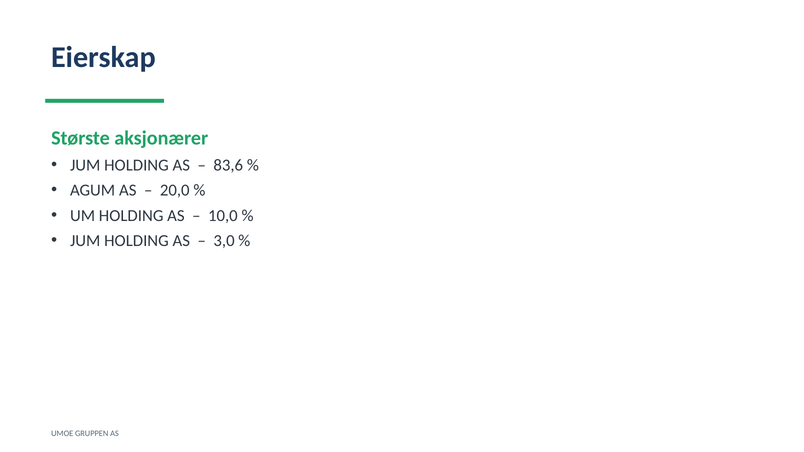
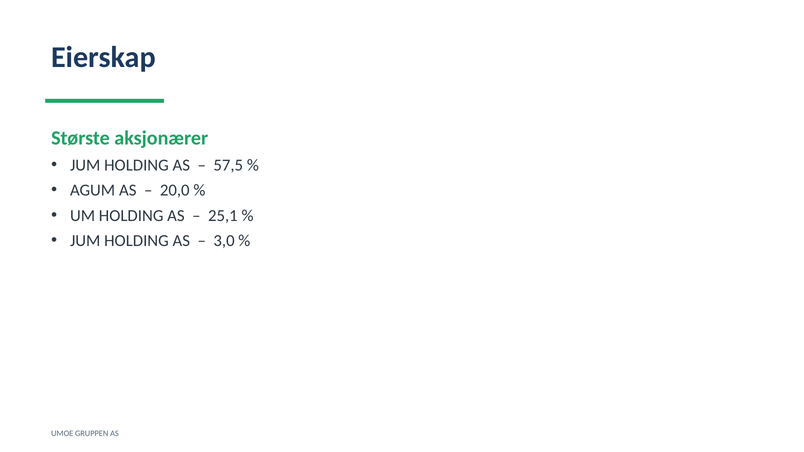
83,6: 83,6 -> 57,5
10,0: 10,0 -> 25,1
